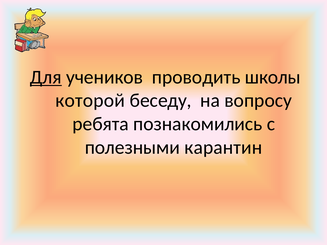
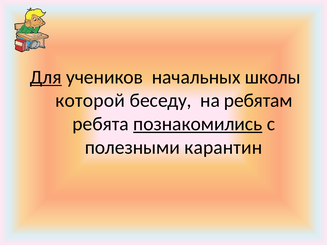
проводить: проводить -> начальных
вопросу: вопросу -> ребятам
познакомились underline: none -> present
